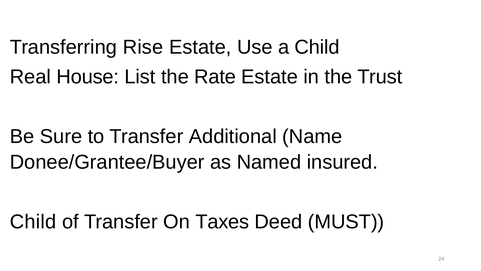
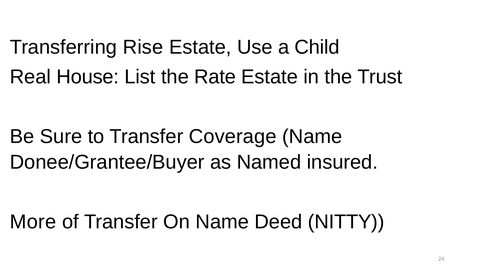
Additional: Additional -> Coverage
Child at (33, 221): Child -> More
On Taxes: Taxes -> Name
MUST: MUST -> NITTY
